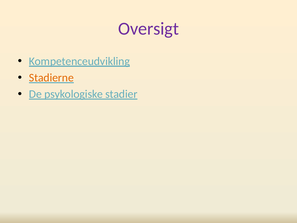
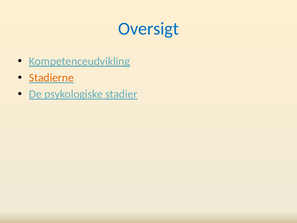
Oversigt colour: purple -> blue
